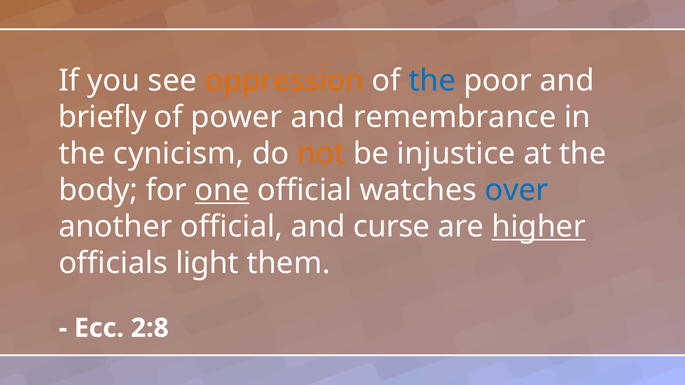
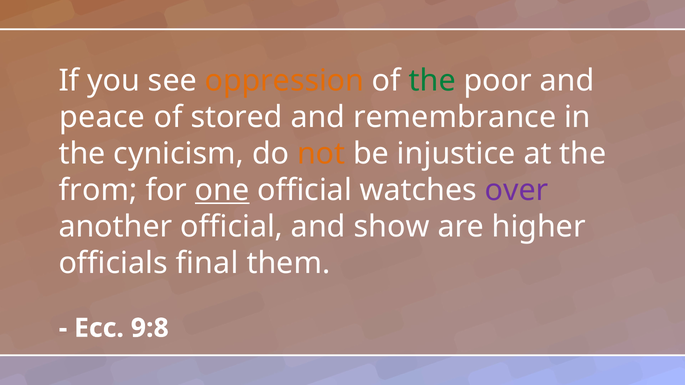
the at (432, 81) colour: blue -> green
briefly: briefly -> peace
power: power -> stored
body: body -> from
over colour: blue -> purple
curse: curse -> show
higher underline: present -> none
light: light -> final
2:8: 2:8 -> 9:8
